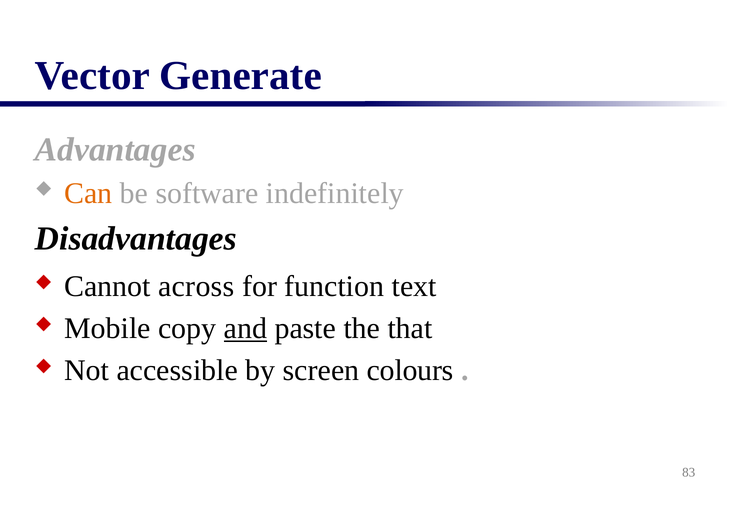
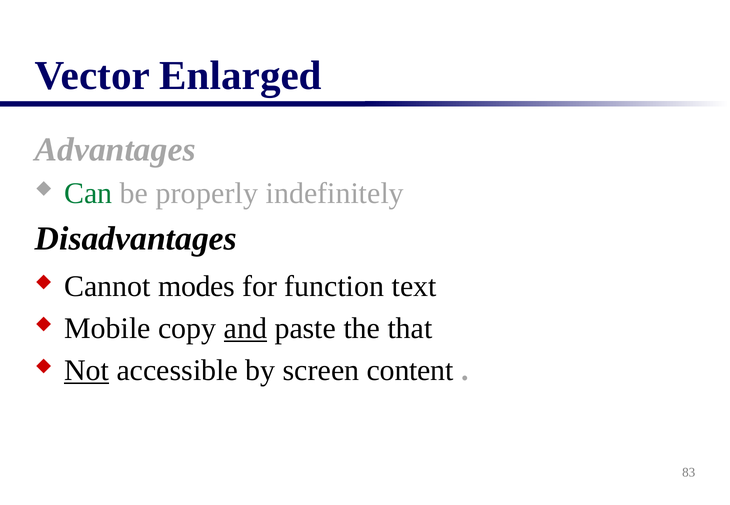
Generate: Generate -> Enlarged
Can colour: orange -> green
software: software -> properly
across: across -> modes
Not underline: none -> present
colours: colours -> content
